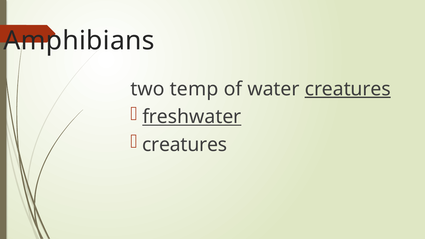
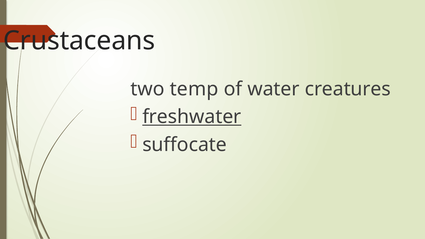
Amphibians: Amphibians -> Crustaceans
creatures at (348, 89) underline: present -> none
creatures at (185, 145): creatures -> suffocate
